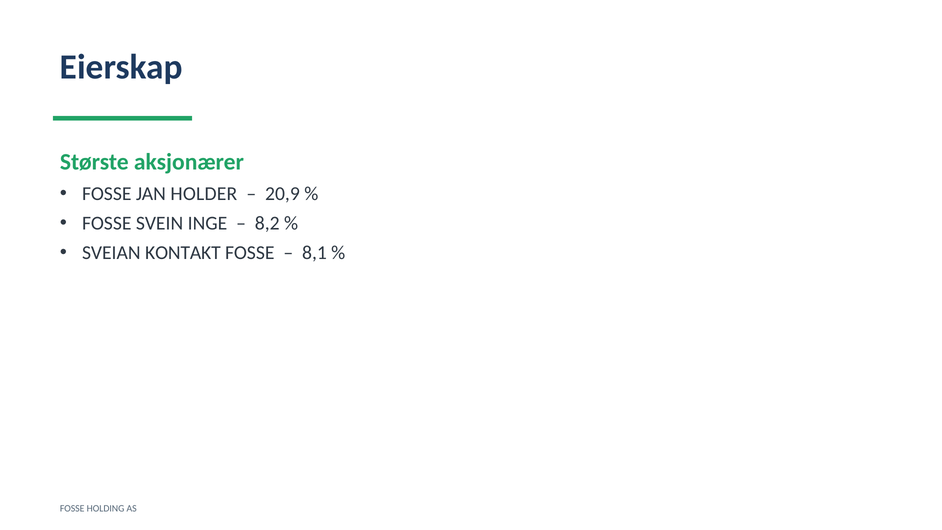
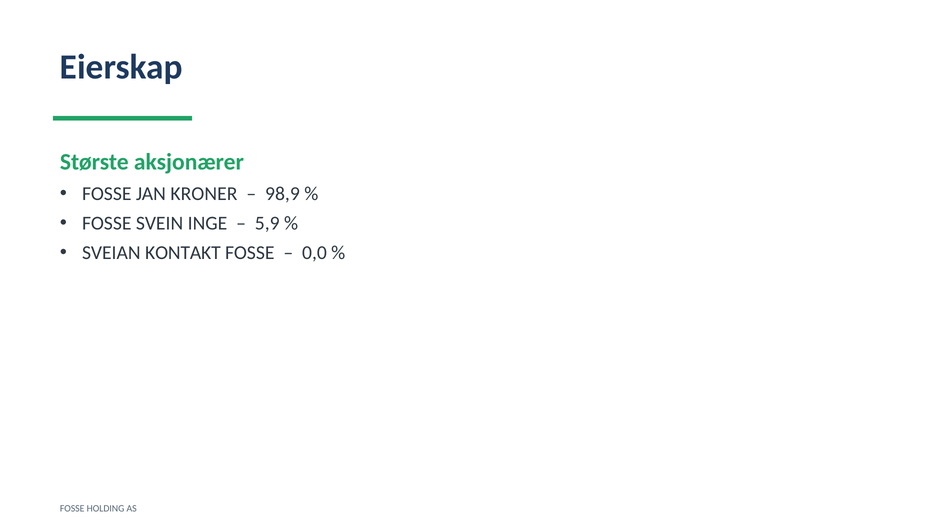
HOLDER: HOLDER -> KRONER
20,9: 20,9 -> 98,9
8,2: 8,2 -> 5,9
8,1: 8,1 -> 0,0
